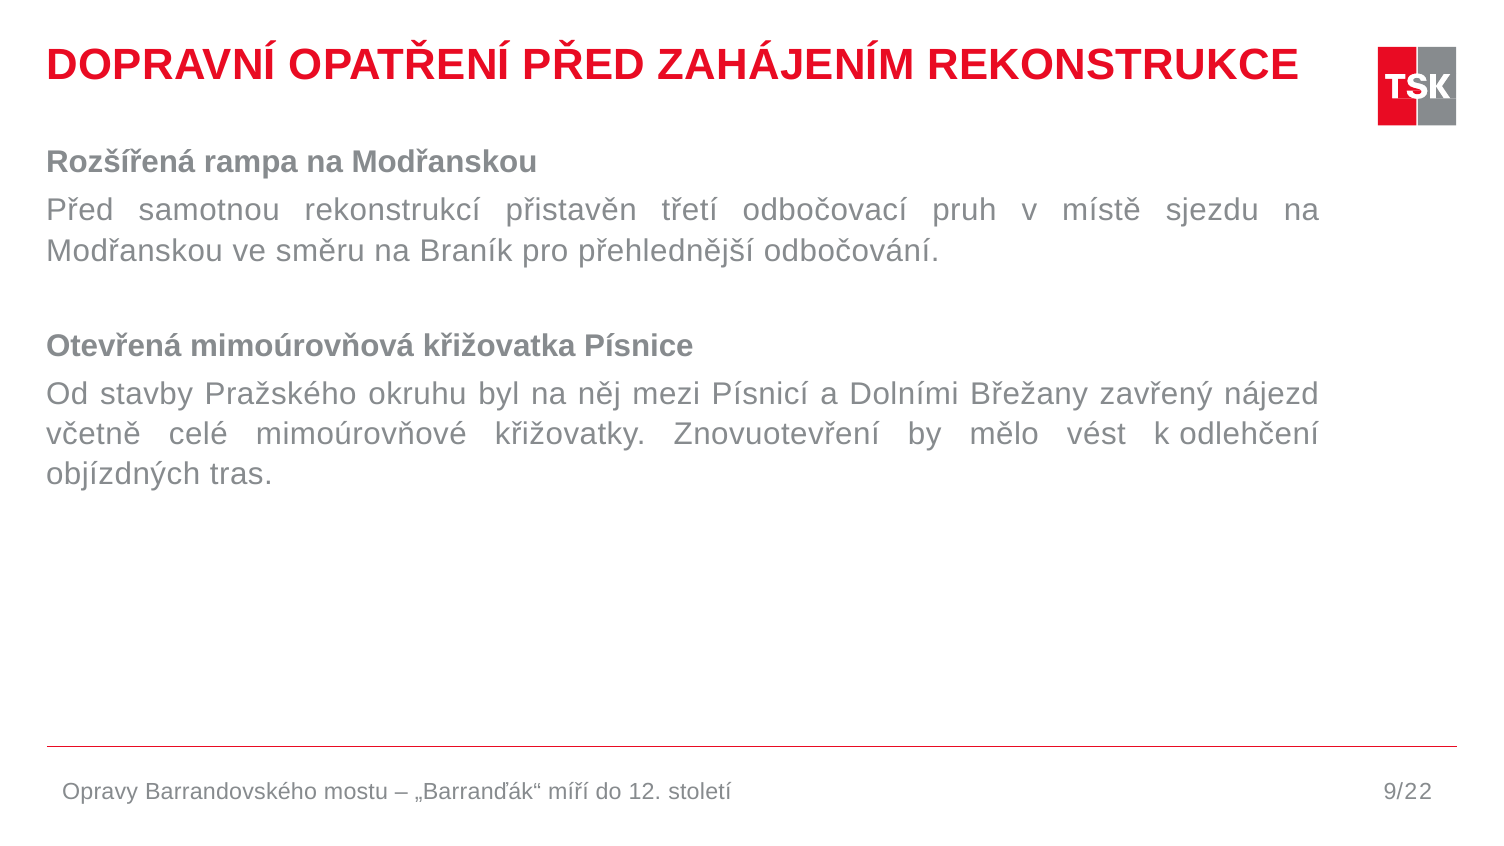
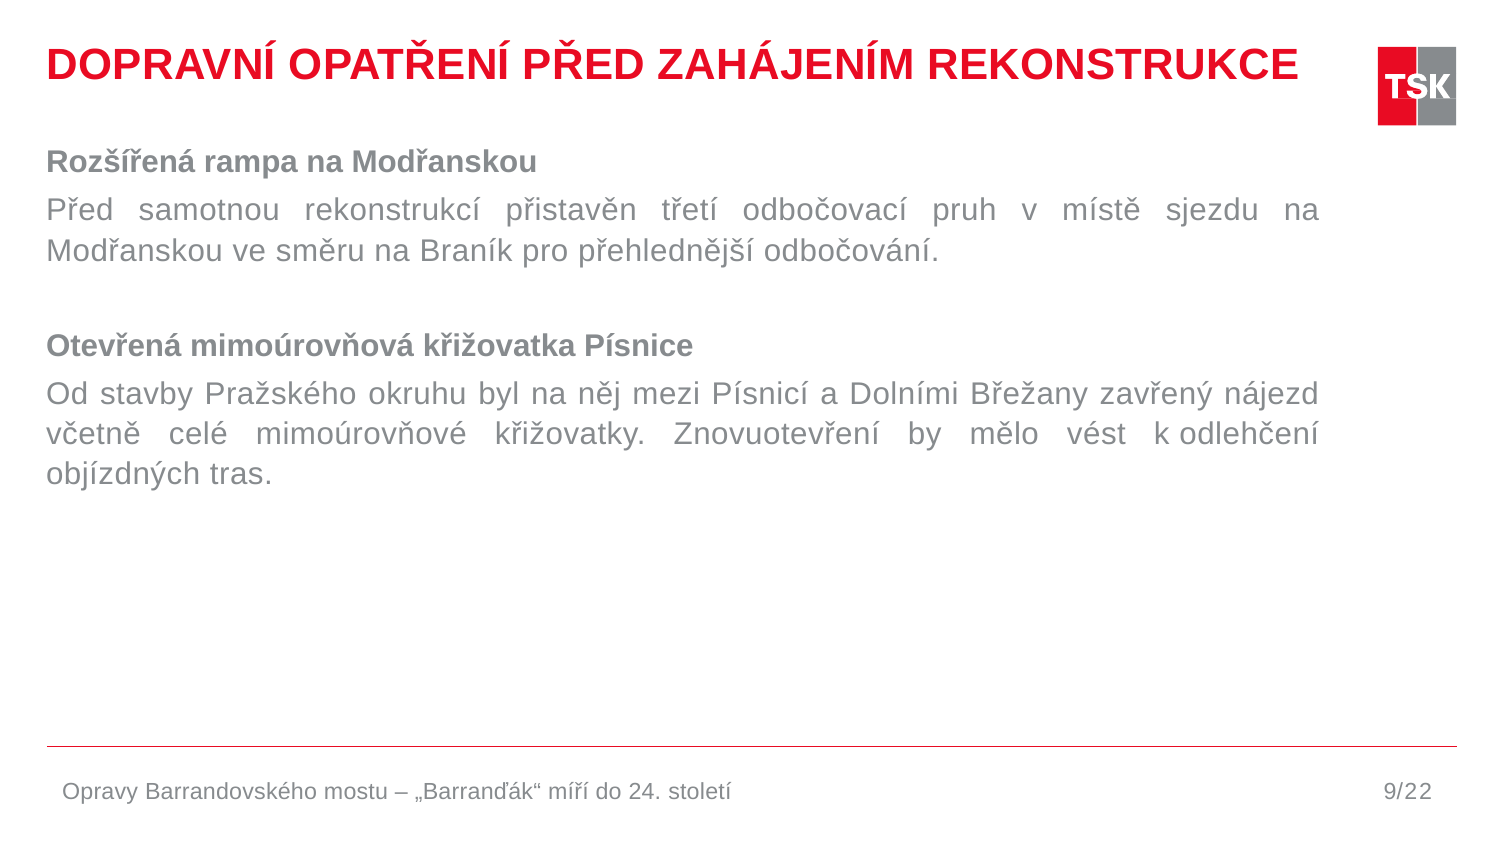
12: 12 -> 24
